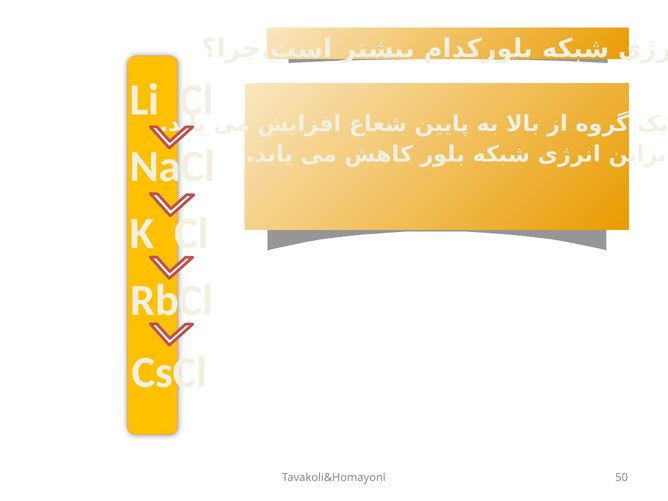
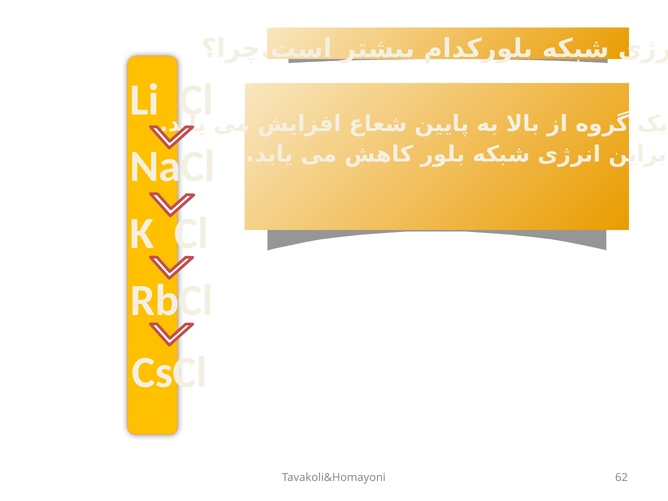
50: 50 -> 62
